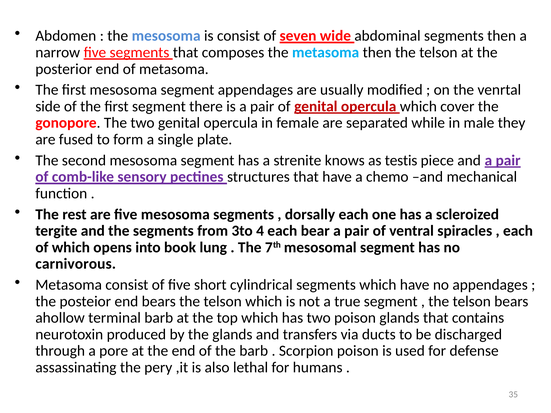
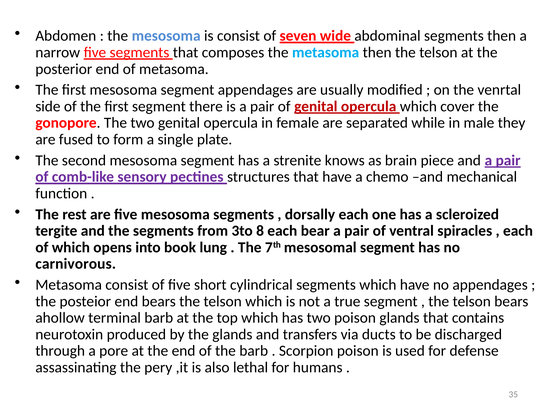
testis: testis -> brain
4: 4 -> 8
